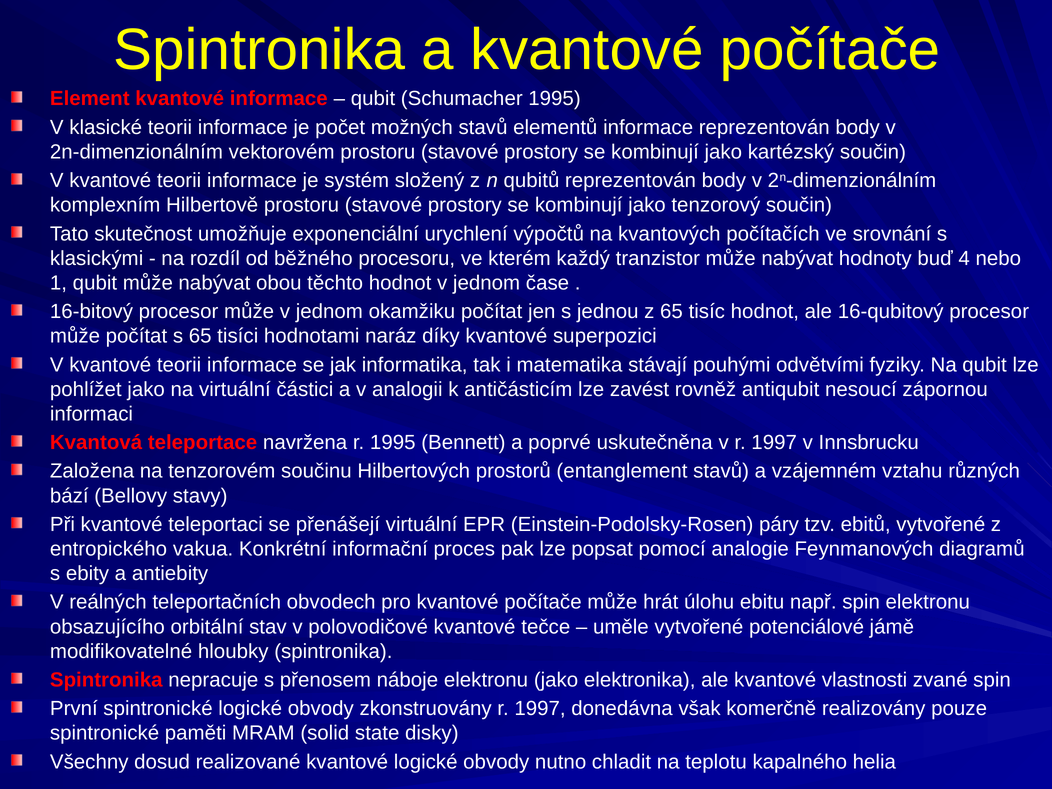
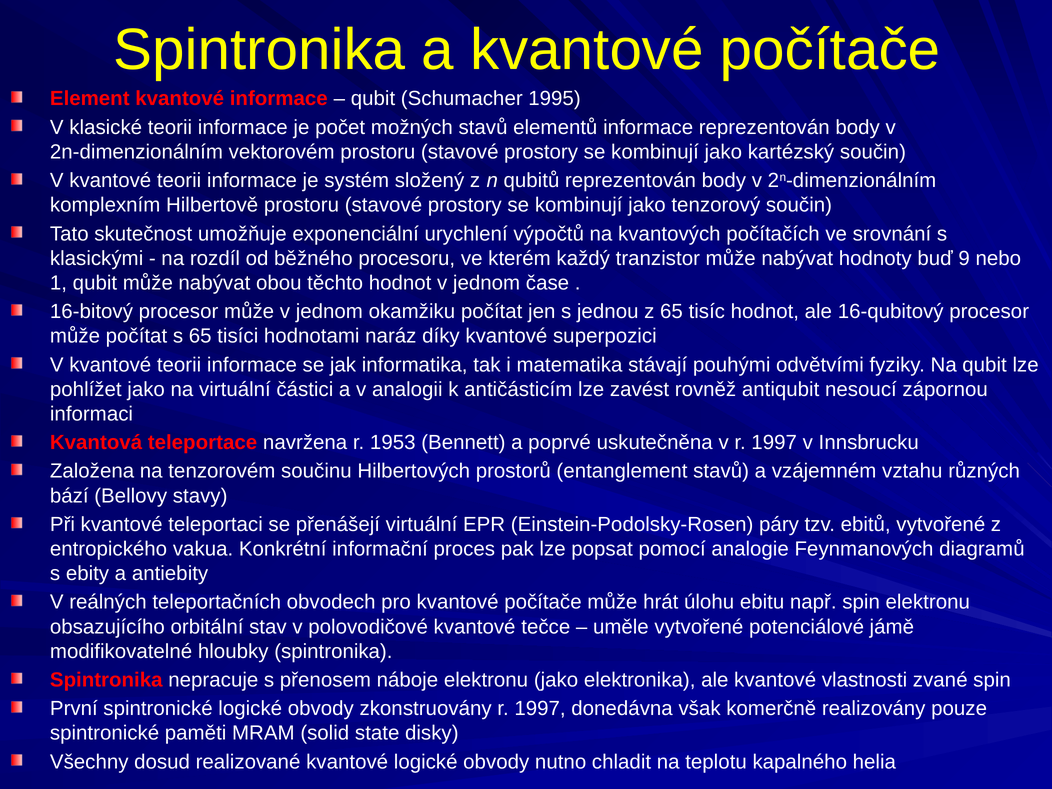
4: 4 -> 9
r 1995: 1995 -> 1953
